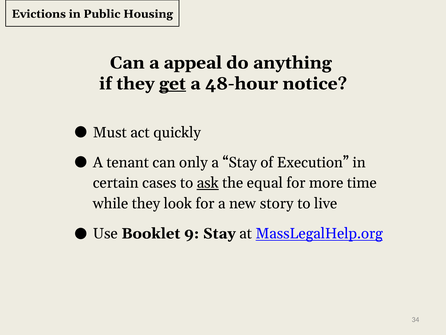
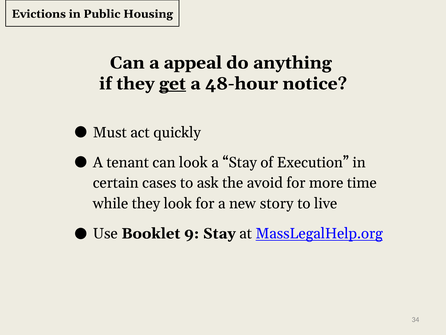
can only: only -> look
ask underline: present -> none
equal: equal -> avoid
